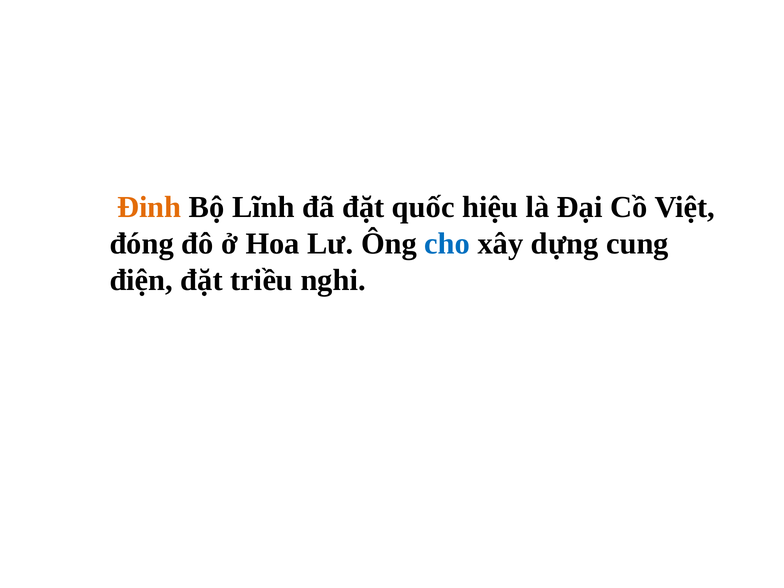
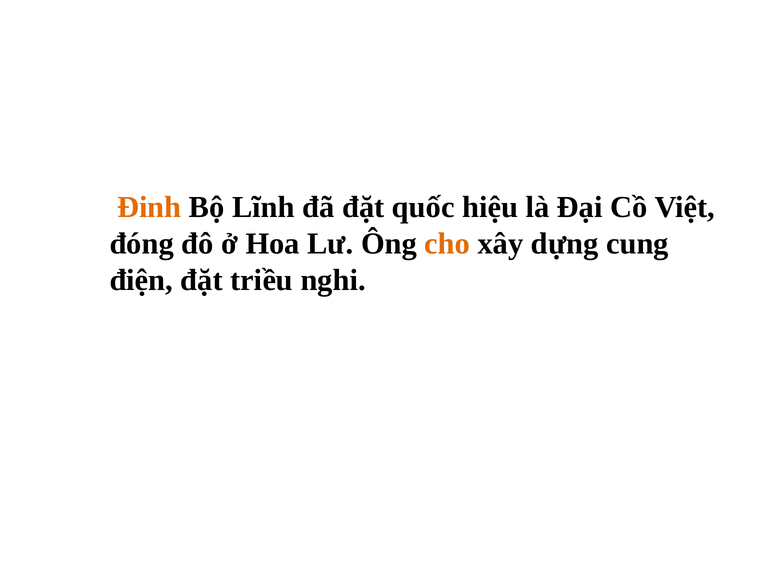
cho colour: blue -> orange
